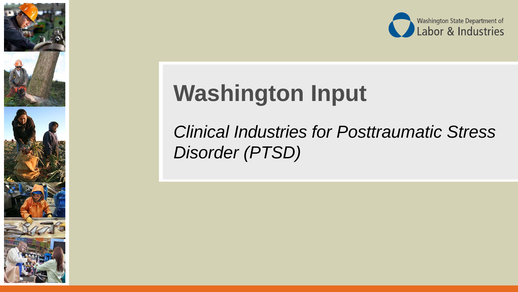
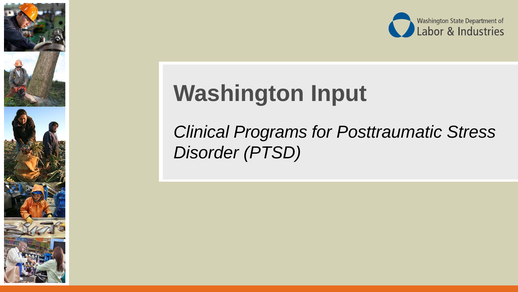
Industries: Industries -> Programs
